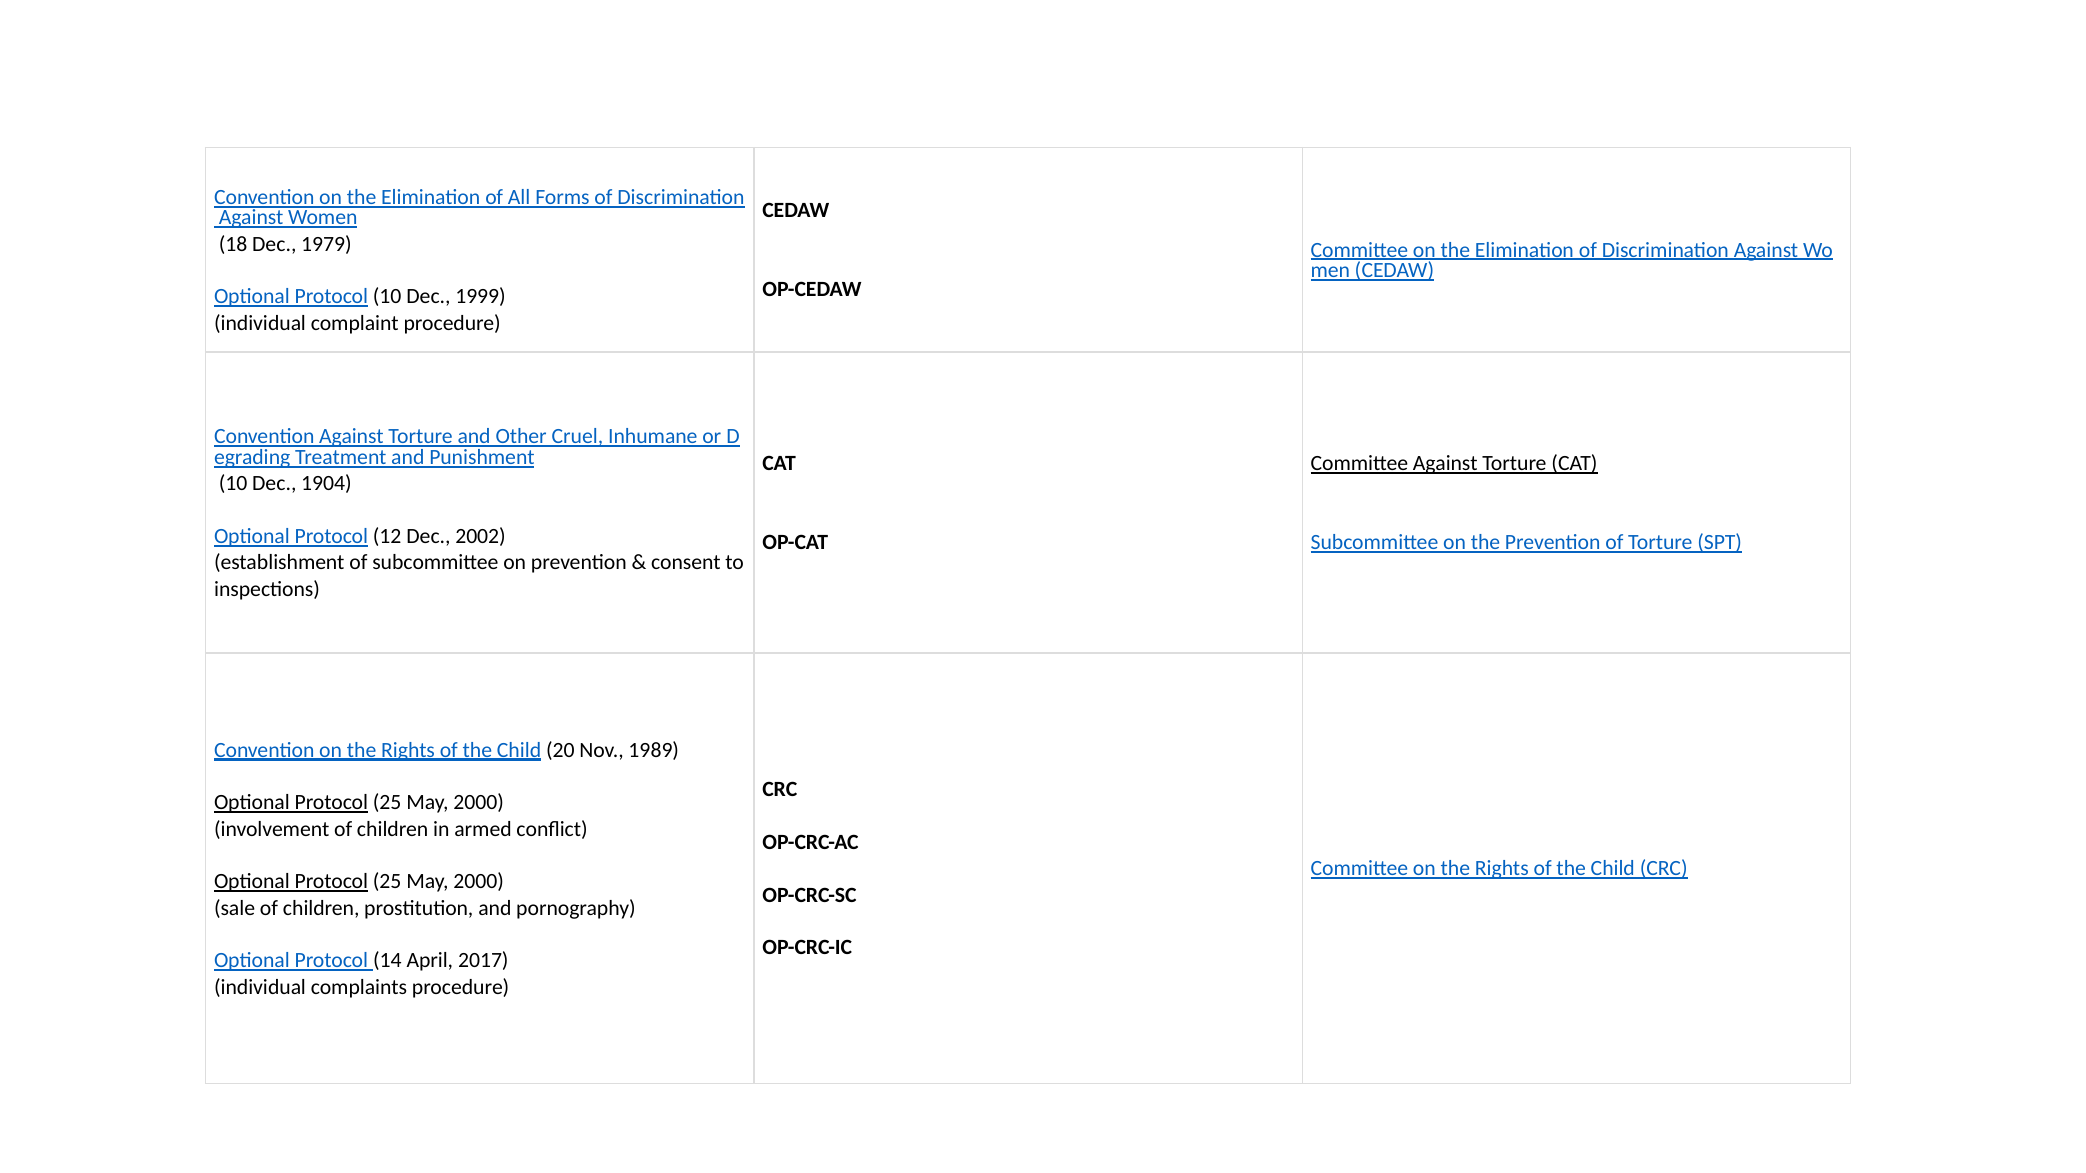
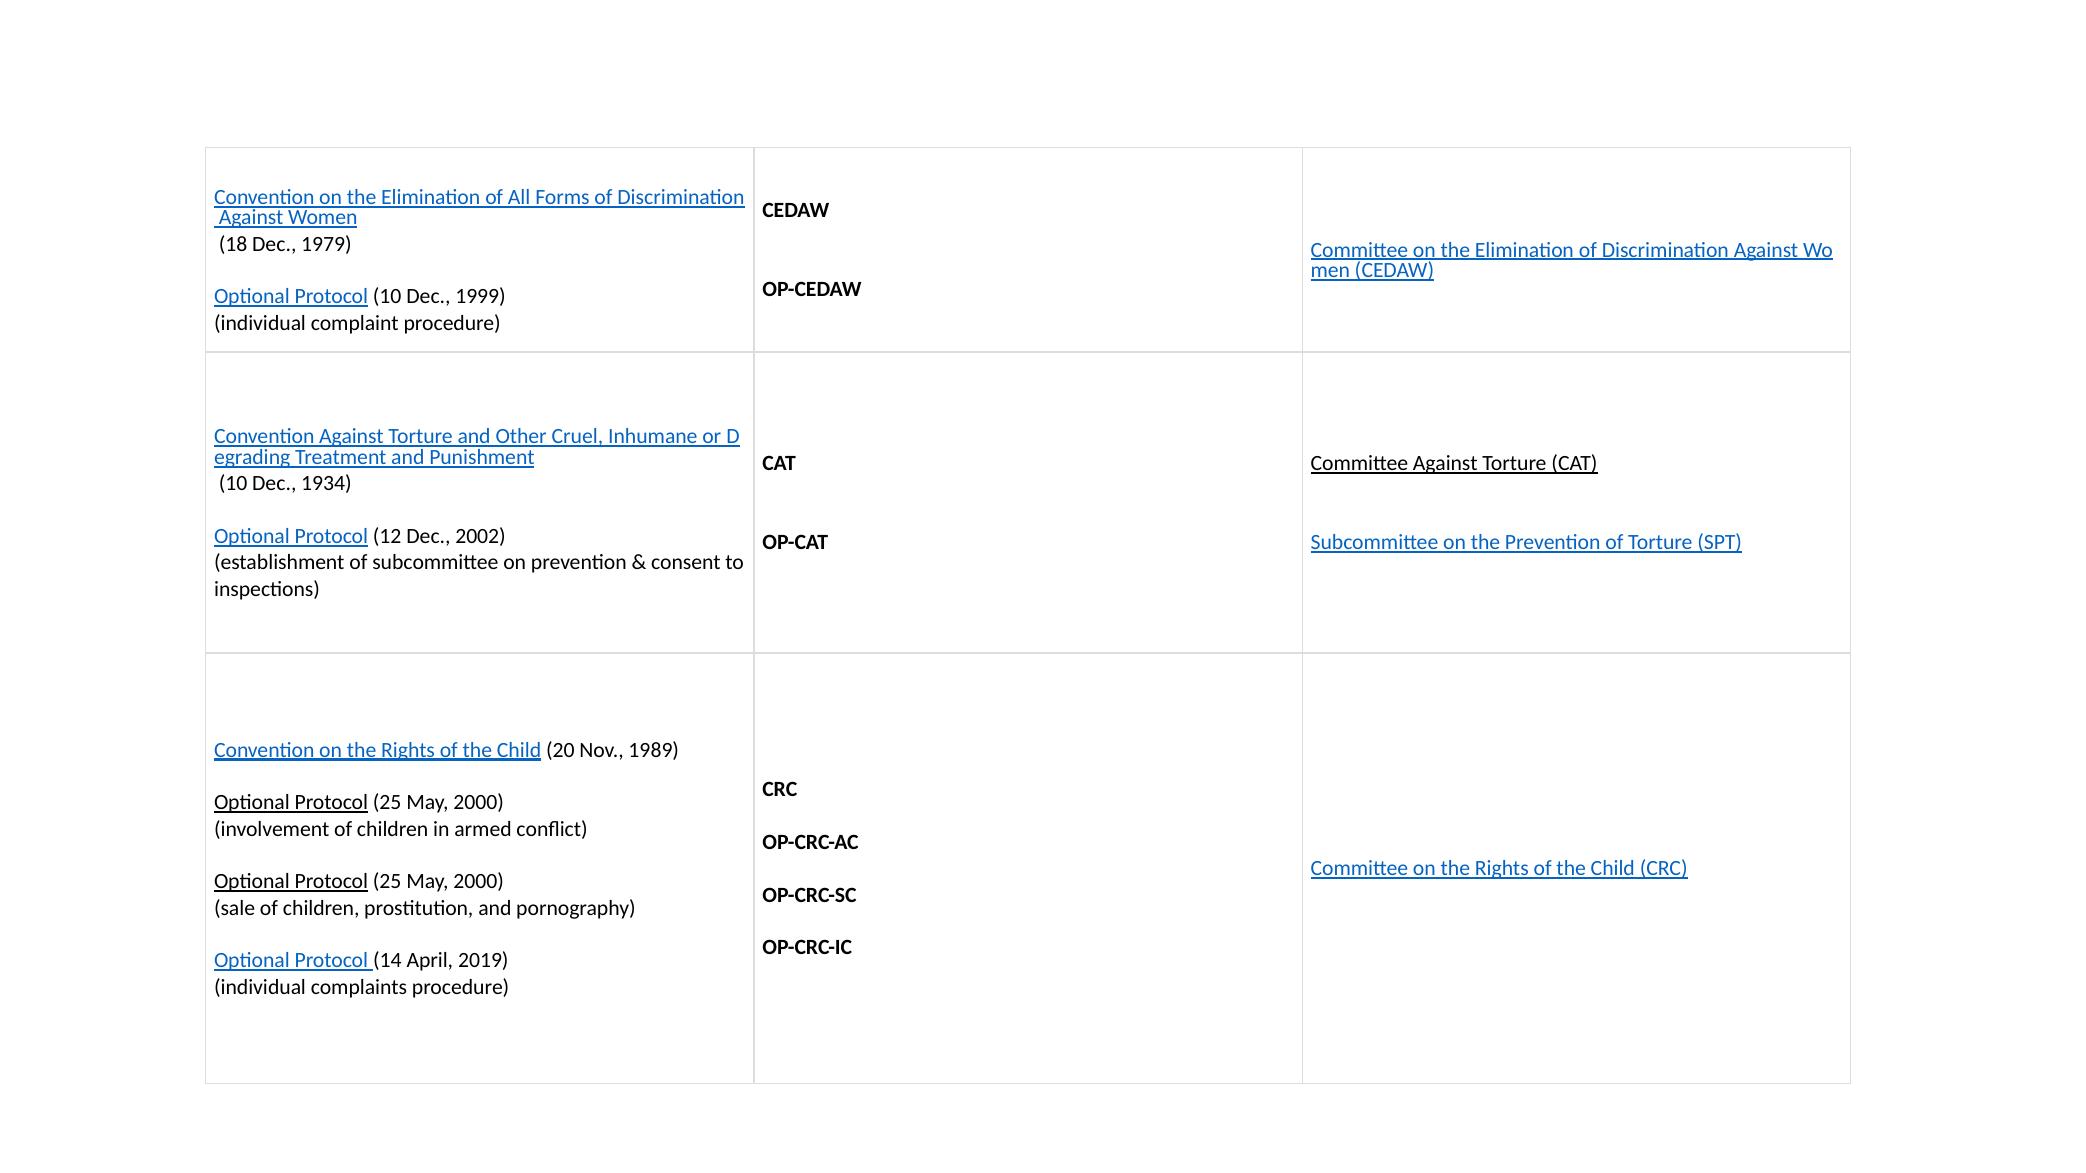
1904: 1904 -> 1934
2017: 2017 -> 2019
